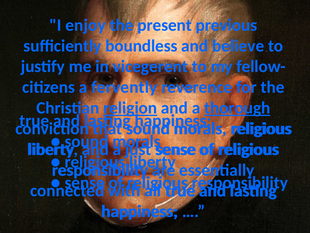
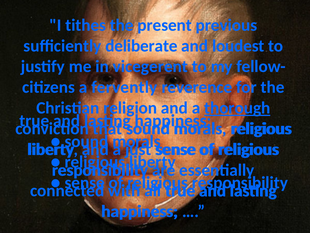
enjoy: enjoy -> tithes
boundless: boundless -> deliberate
believe: believe -> loudest
religion underline: present -> none
